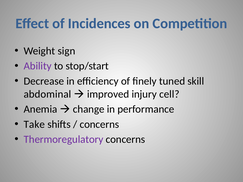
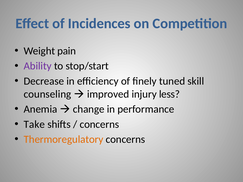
sign: sign -> pain
abdominal: abdominal -> counseling
cell: cell -> less
Thermoregulatory colour: purple -> orange
